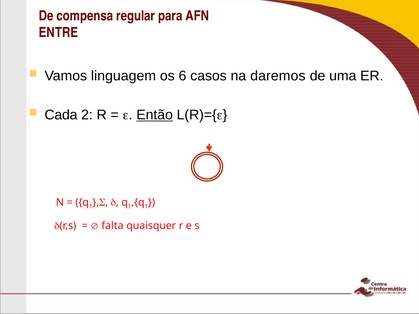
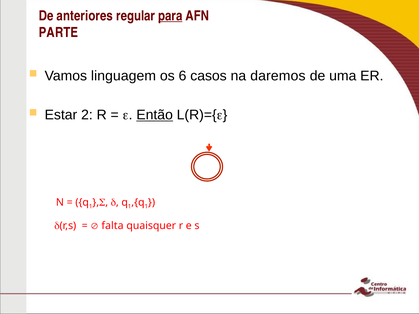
compensa: compensa -> anteriores
para underline: none -> present
ENTRE: ENTRE -> PARTE
Cada: Cada -> Estar
